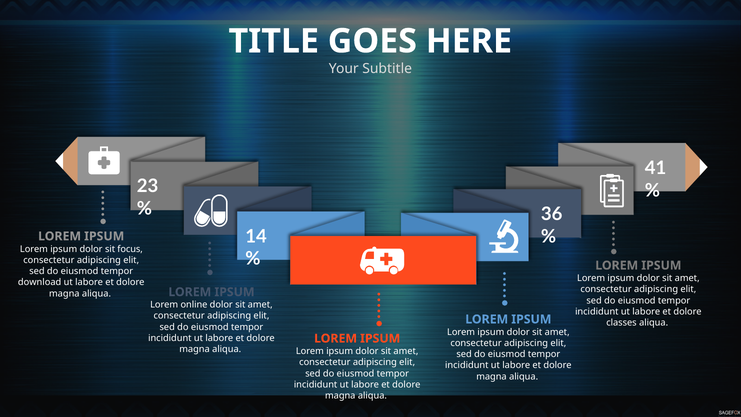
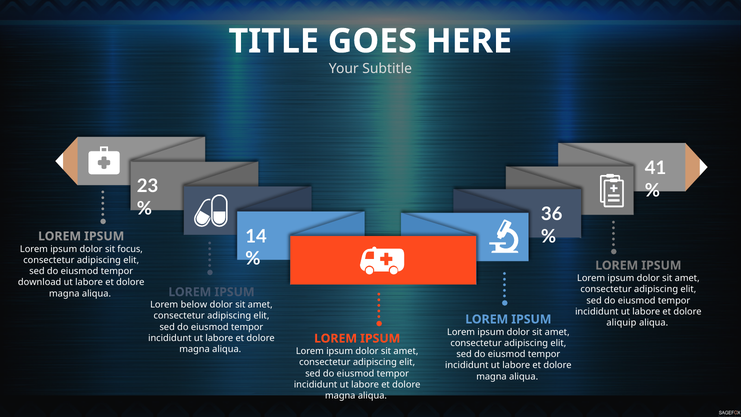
online: online -> below
classes: classes -> aliquip
